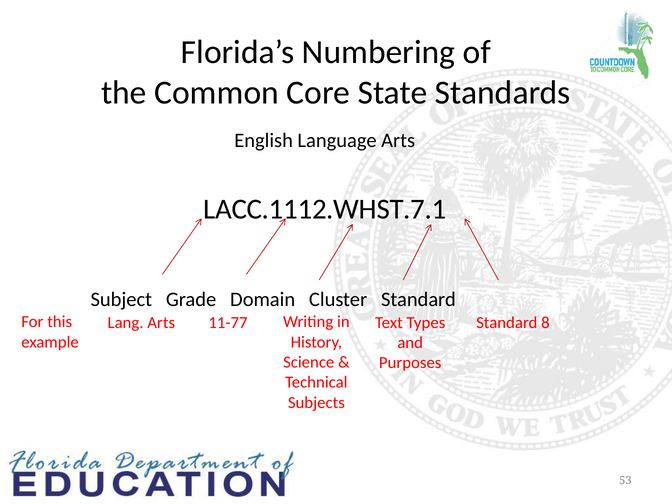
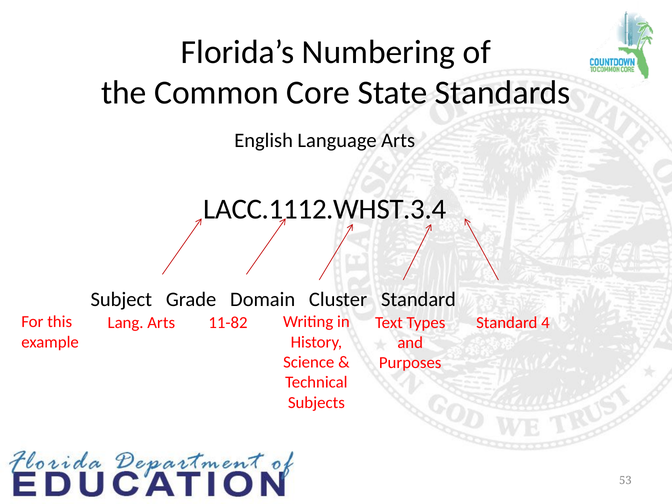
LACC.1112.WHST.7.1: LACC.1112.WHST.7.1 -> LACC.1112.WHST.3.4
11-77: 11-77 -> 11-82
8: 8 -> 4
